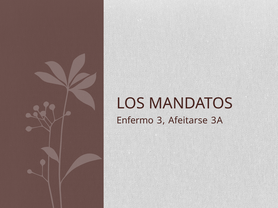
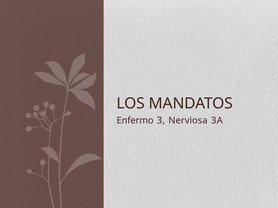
Afeitarse: Afeitarse -> Nerviosa
